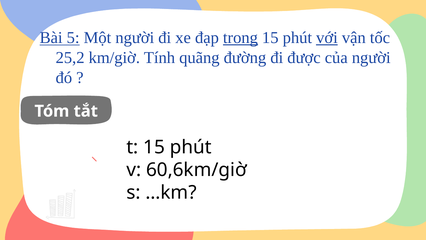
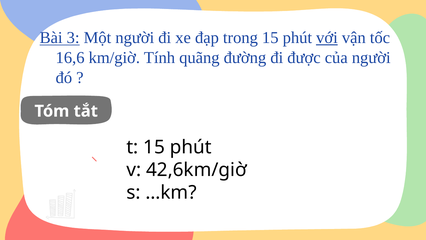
5: 5 -> 3
trong underline: present -> none
25,2: 25,2 -> 16,6
60,6km/giờ: 60,6km/giờ -> 42,6km/giờ
